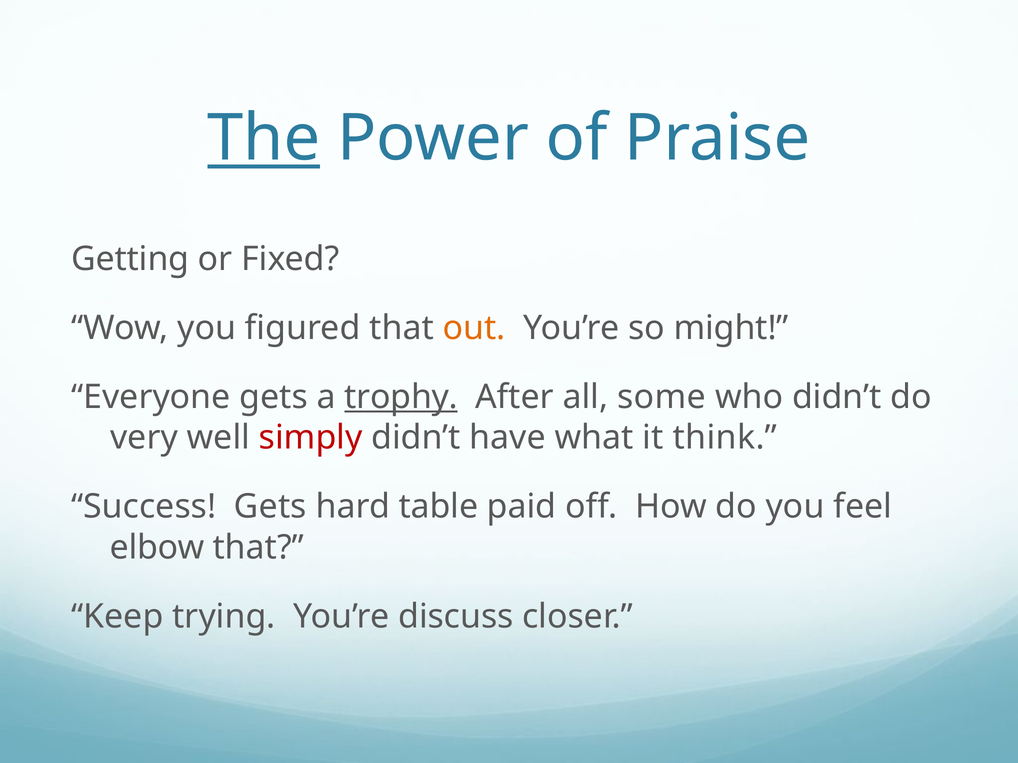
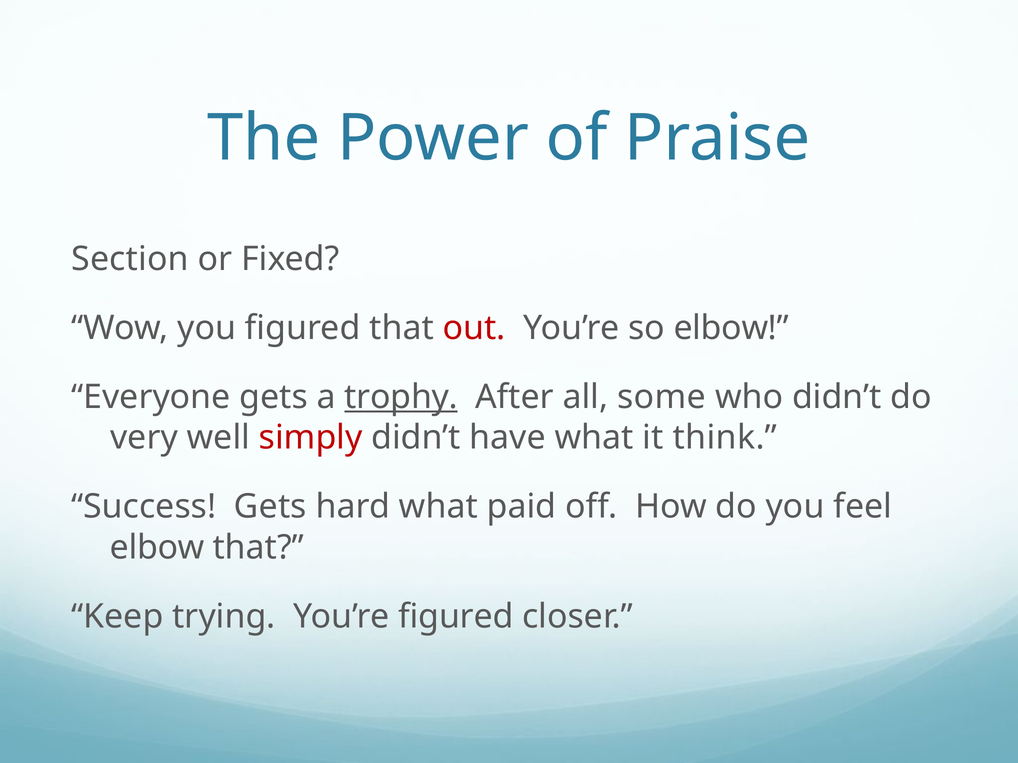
The underline: present -> none
Getting: Getting -> Section
out colour: orange -> red
so might: might -> elbow
hard table: table -> what
You’re discuss: discuss -> figured
